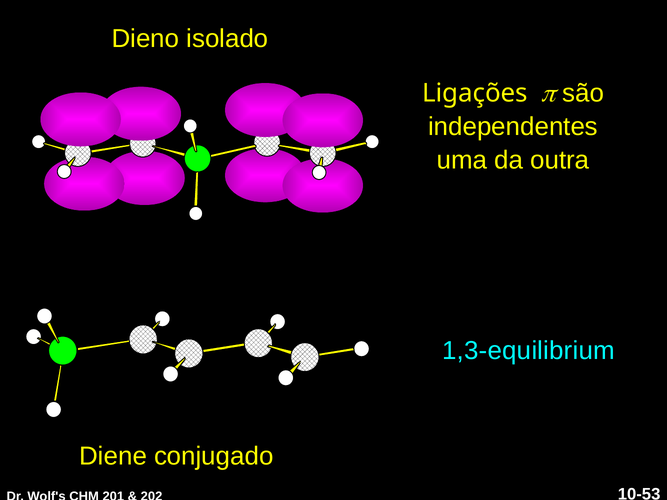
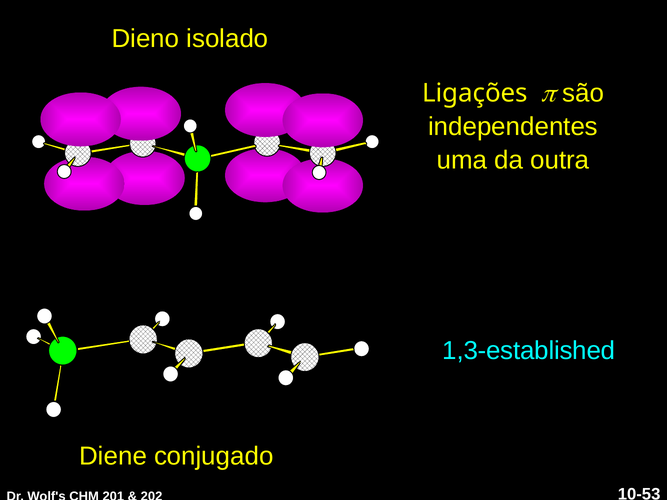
1,3-equilibrium: 1,3-equilibrium -> 1,3-established
